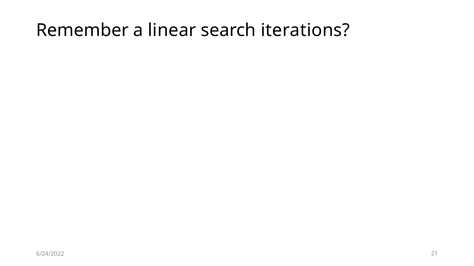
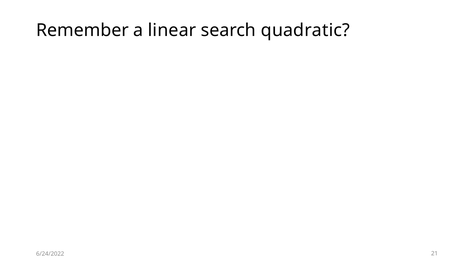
iterations: iterations -> quadratic
